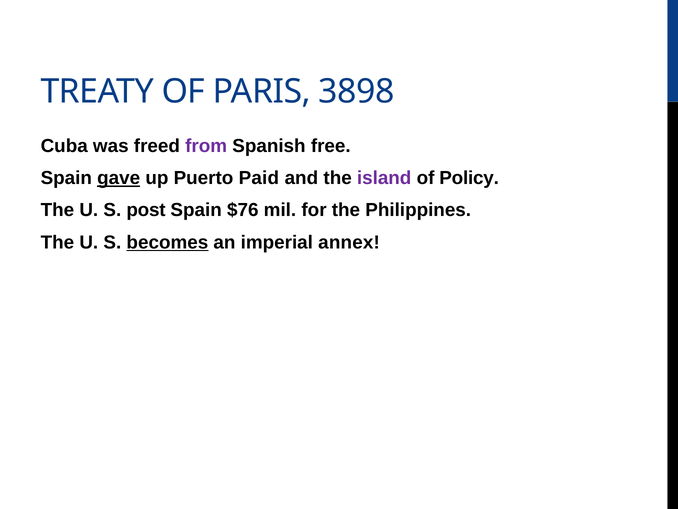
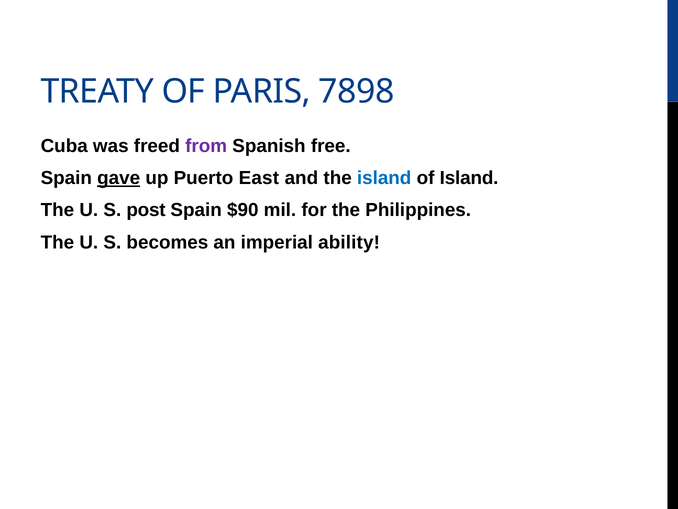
3898: 3898 -> 7898
Paid: Paid -> East
island at (384, 178) colour: purple -> blue
of Policy: Policy -> Island
$76: $76 -> $90
becomes underline: present -> none
annex: annex -> ability
